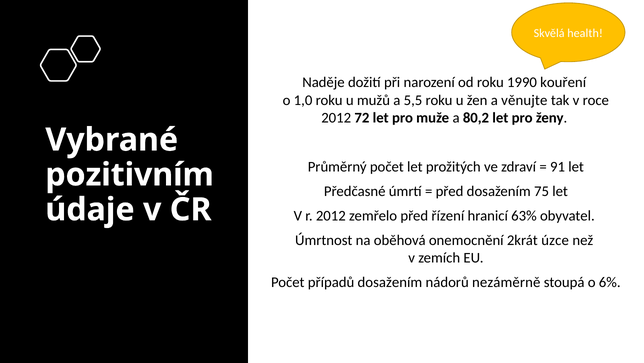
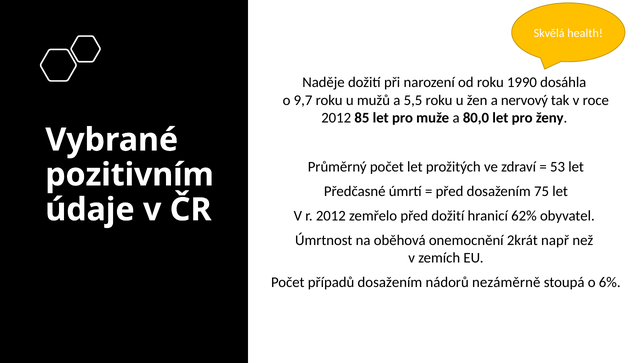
kouření: kouření -> dosáhla
1,0: 1,0 -> 9,7
věnujte: věnujte -> nervový
72: 72 -> 85
80,2: 80,2 -> 80,0
91: 91 -> 53
před řízení: řízení -> dožití
63%: 63% -> 62%
úzce: úzce -> např
